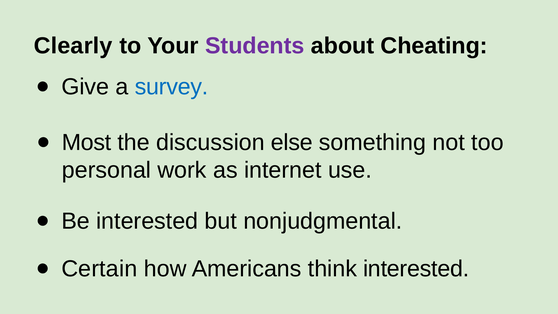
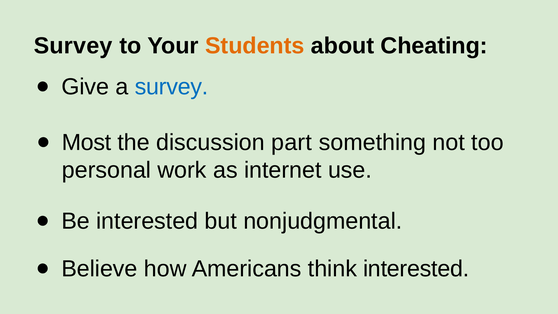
Clearly at (73, 46): Clearly -> Survey
Students colour: purple -> orange
else: else -> part
Certain: Certain -> Believe
